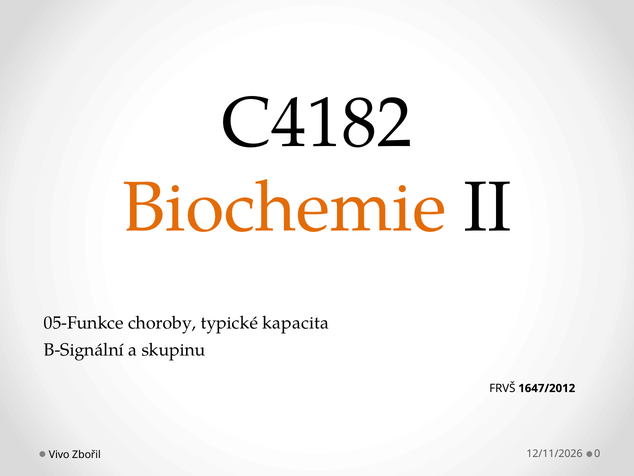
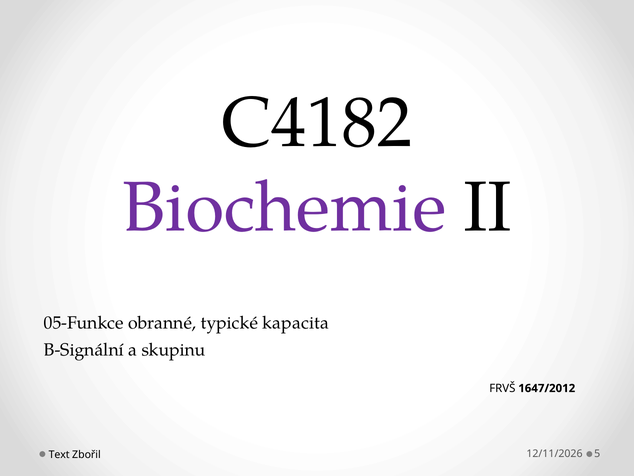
Biochemie colour: orange -> purple
choroby: choroby -> obranné
0: 0 -> 5
Vivo: Vivo -> Text
